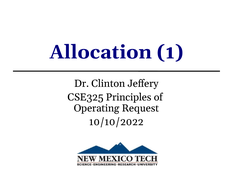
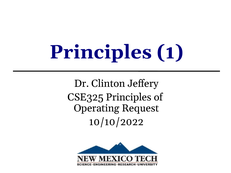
Allocation at (101, 52): Allocation -> Principles
